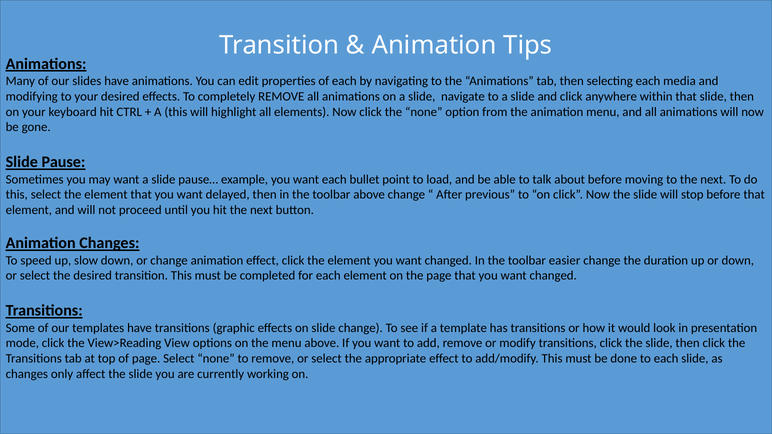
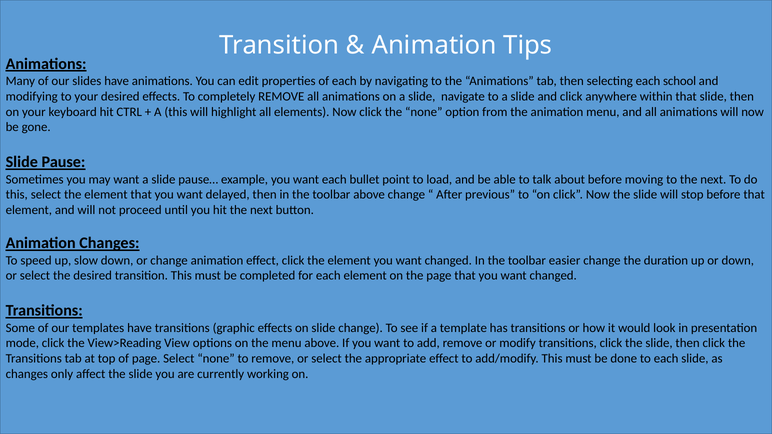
media: media -> school
